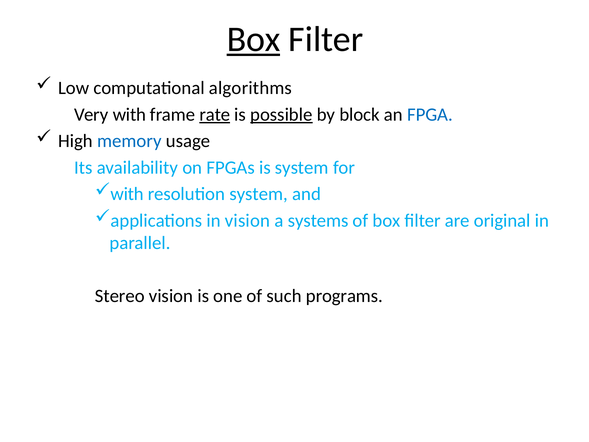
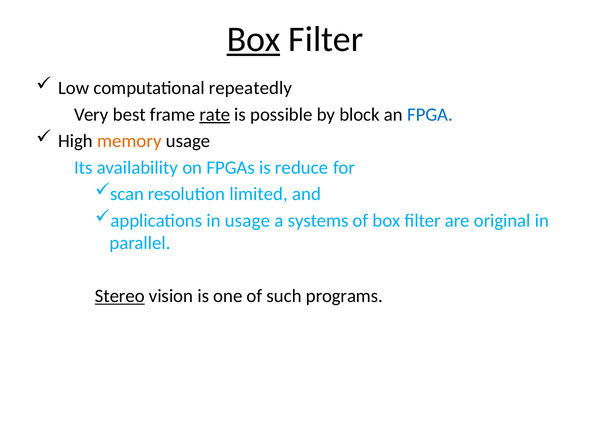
algorithms: algorithms -> repeatedly
Very with: with -> best
possible underline: present -> none
memory colour: blue -> orange
is system: system -> reduce
with at (127, 194): with -> scan
resolution system: system -> limited
in vision: vision -> usage
Stereo underline: none -> present
